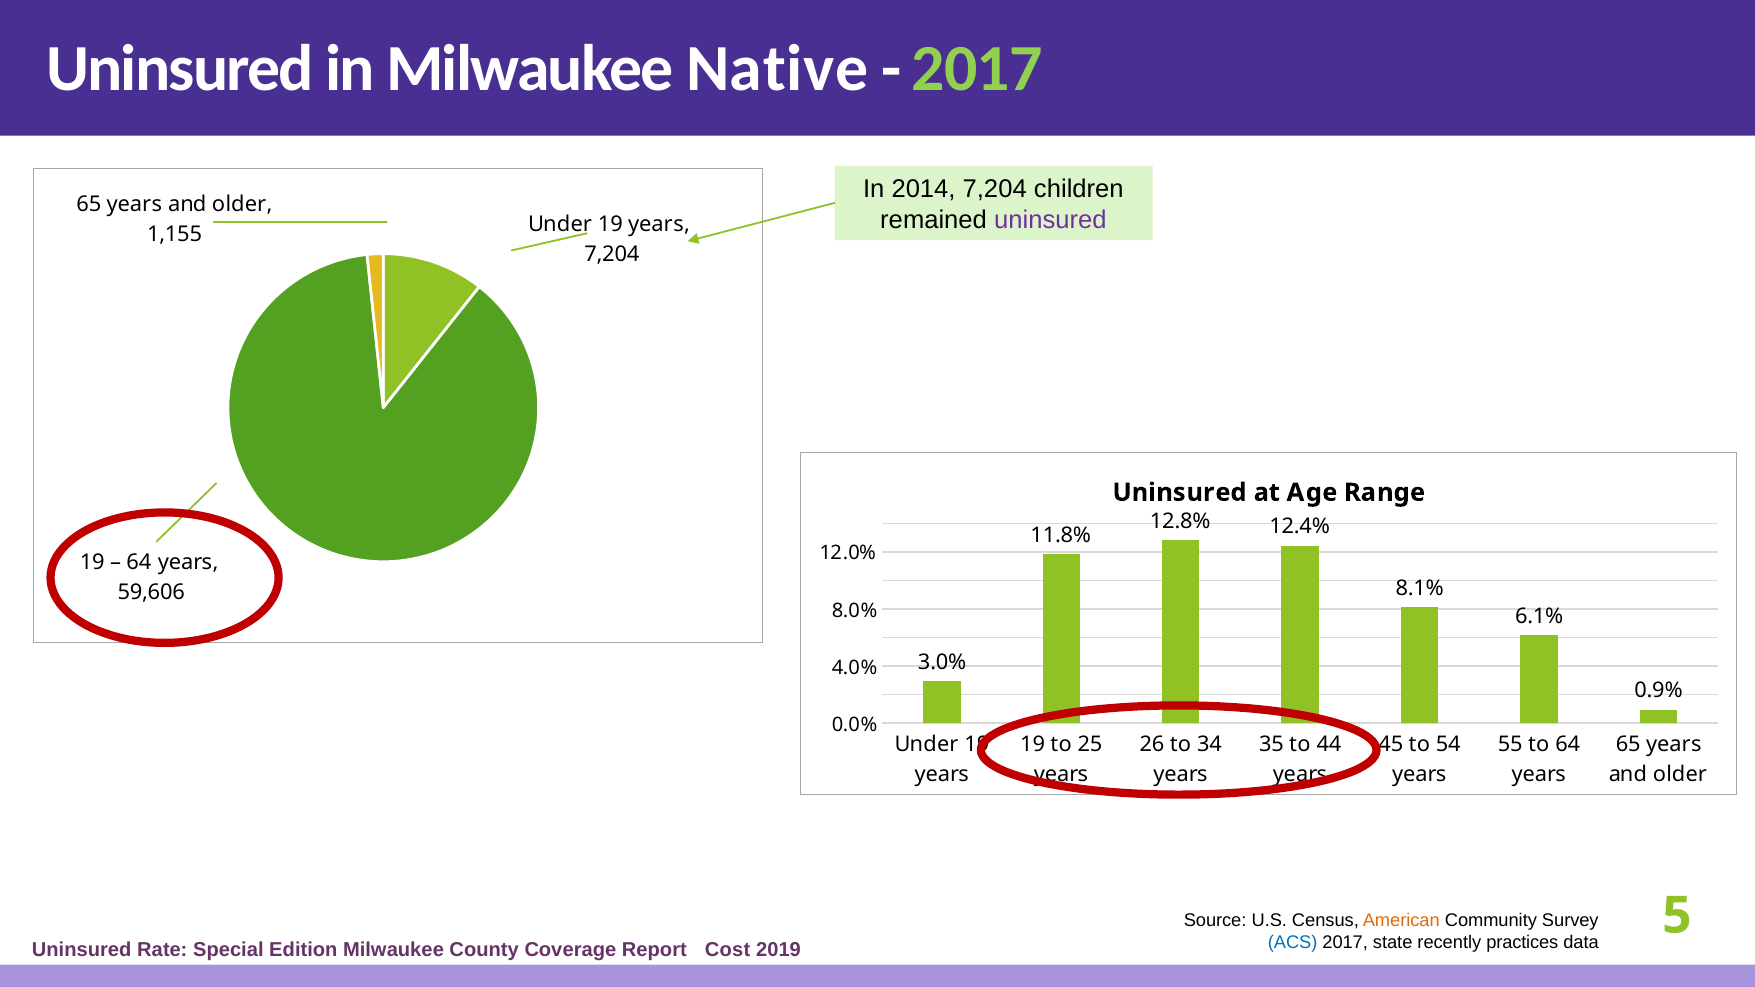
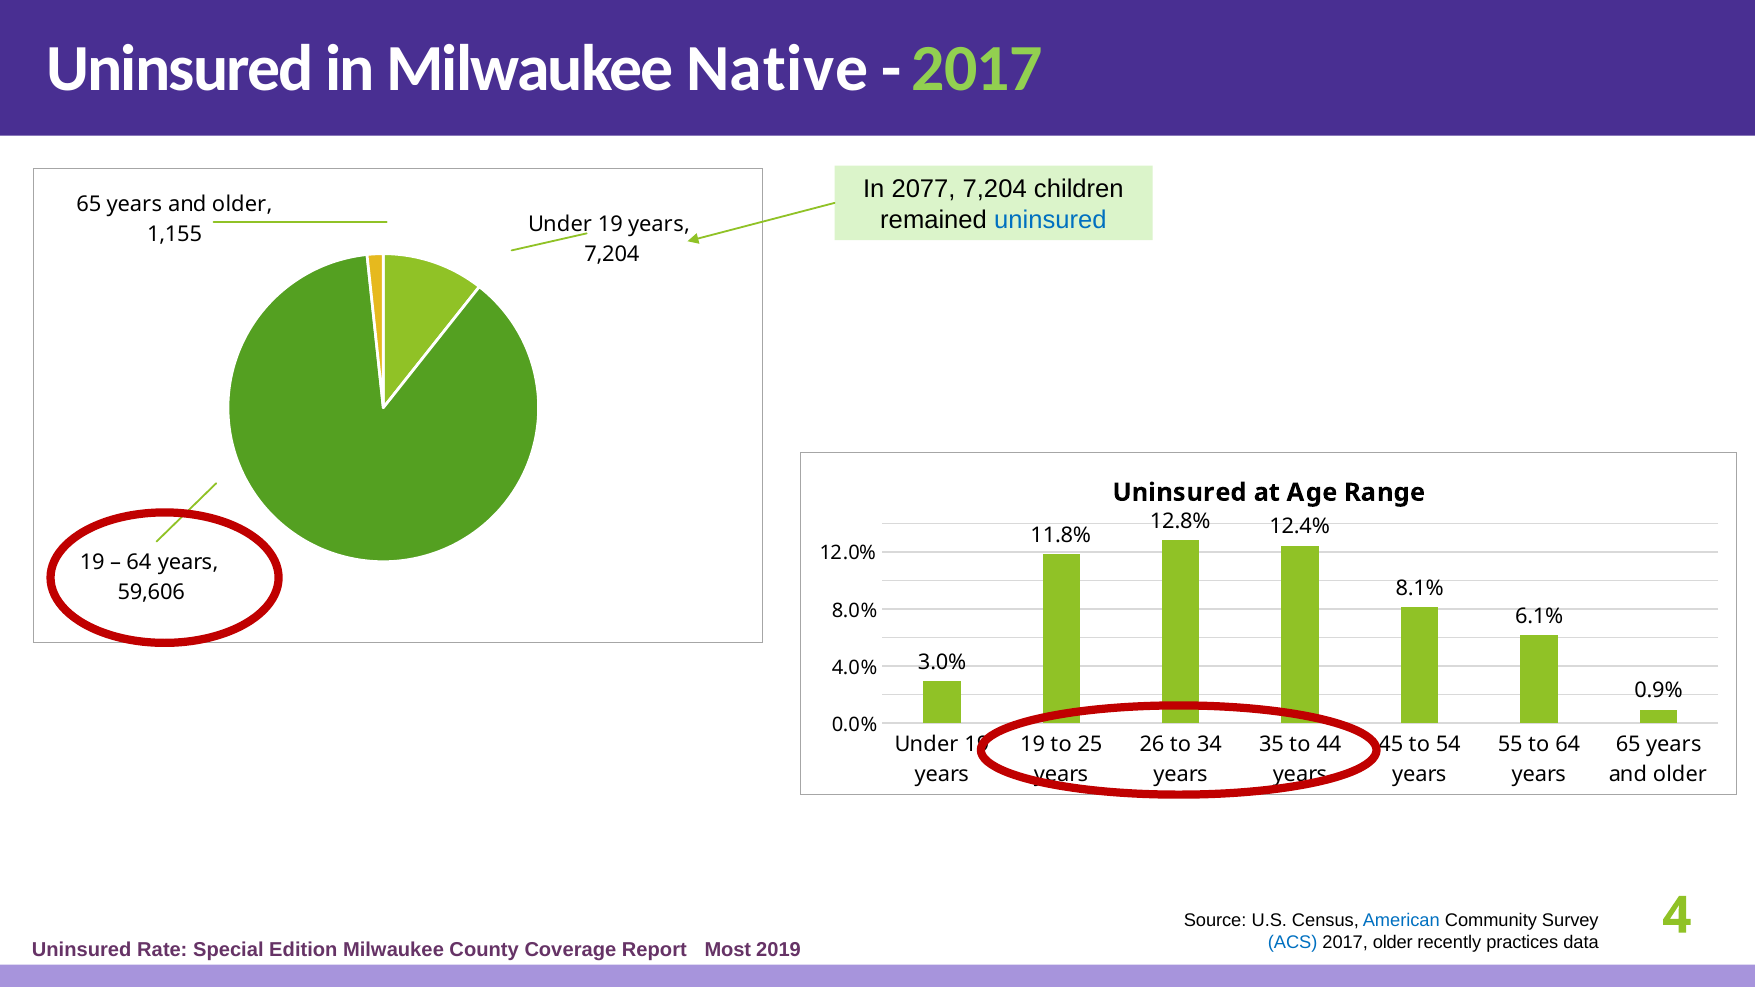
2014: 2014 -> 2077
uninsured at (1050, 220) colour: purple -> blue
American colour: orange -> blue
2017 state: state -> older
Cost: Cost -> Most
5: 5 -> 4
